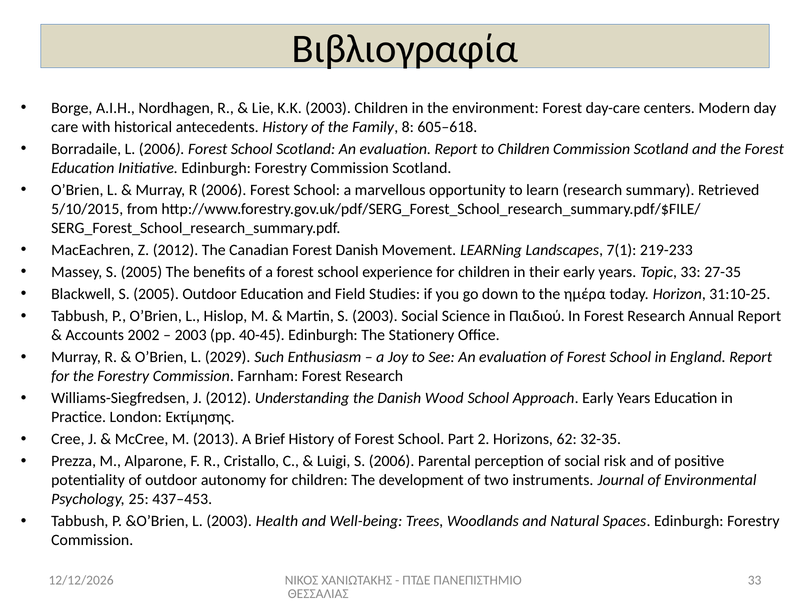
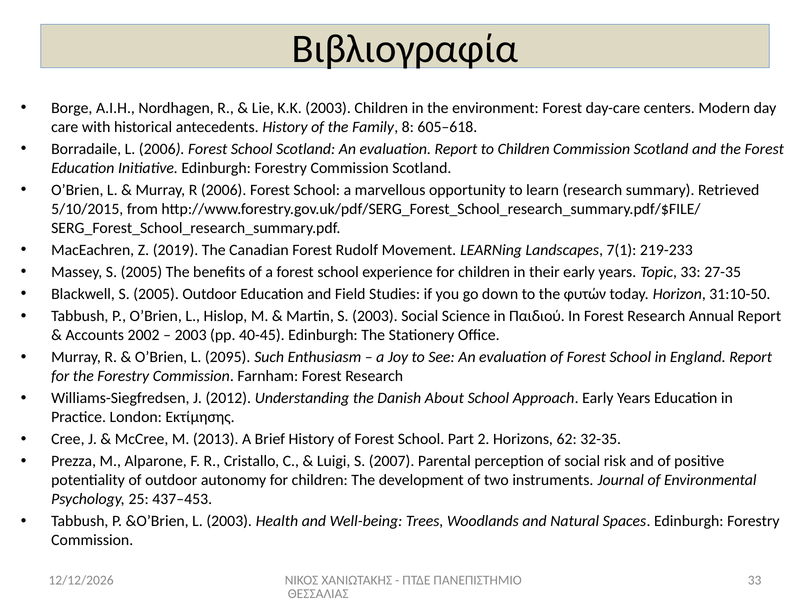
Z 2012: 2012 -> 2019
Forest Danish: Danish -> Rudolf
ημέρα: ημέρα -> φυτών
31:10-25: 31:10-25 -> 31:10-50
2029: 2029 -> 2095
Wood: Wood -> About
S 2006: 2006 -> 2007
